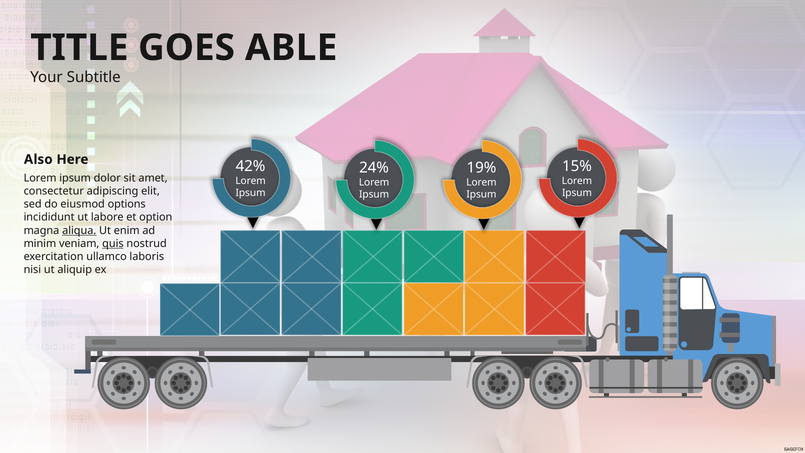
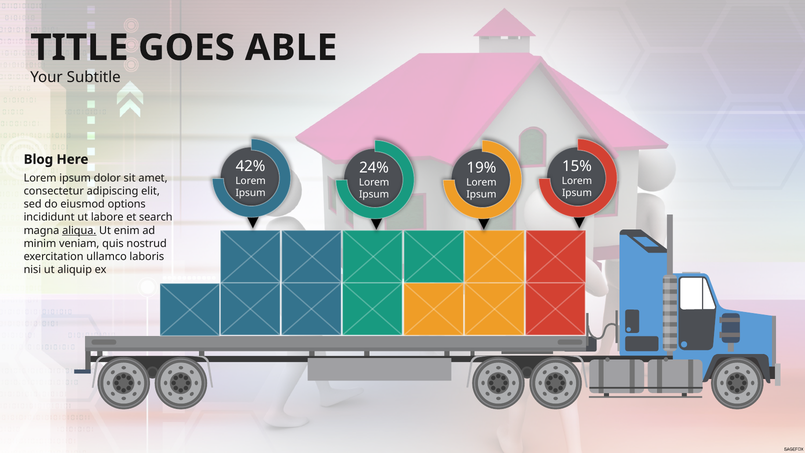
Also: Also -> Blog
option: option -> search
quis underline: present -> none
